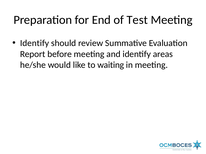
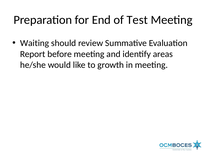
Identify at (35, 43): Identify -> Waiting
waiting: waiting -> growth
